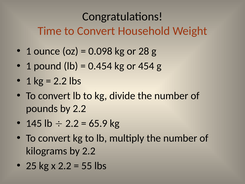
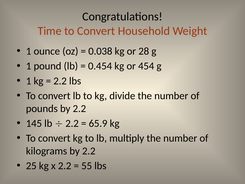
0.098: 0.098 -> 0.038
